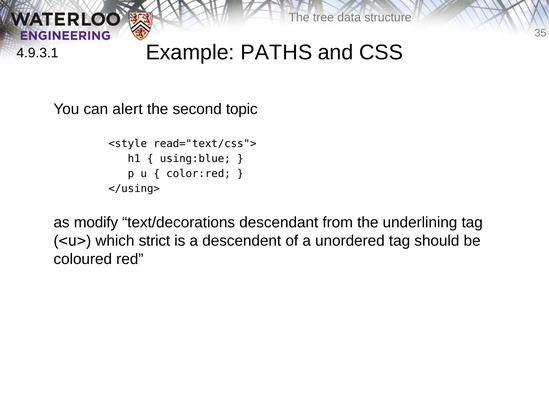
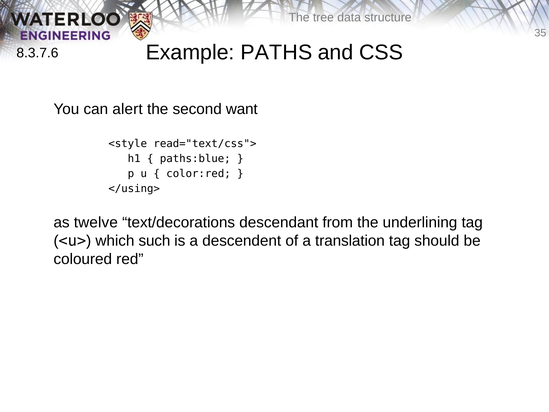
4.9.3.1: 4.9.3.1 -> 8.3.7.6
topic: topic -> want
using:blue: using:blue -> paths:blue
modify: modify -> twelve
strict: strict -> such
unordered: unordered -> translation
